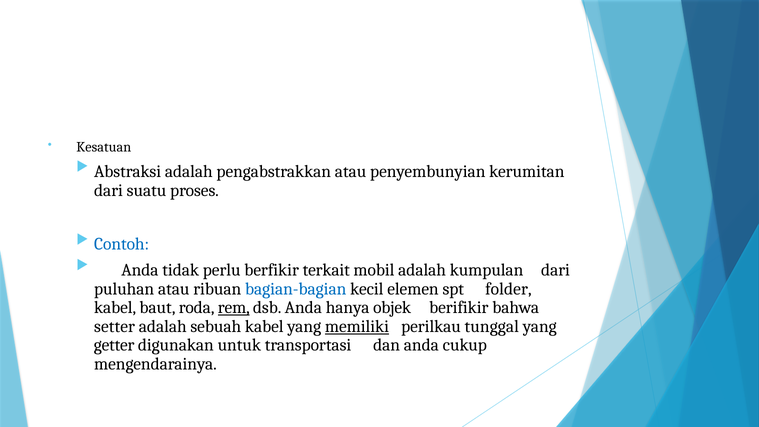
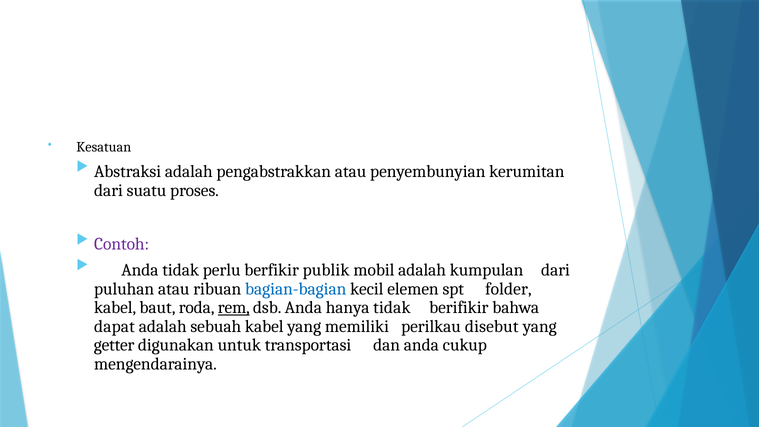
Contoh colour: blue -> purple
terkait: terkait -> publik
hanya objek: objek -> tidak
setter: setter -> dapat
memiliki underline: present -> none
tunggal: tunggal -> disebut
